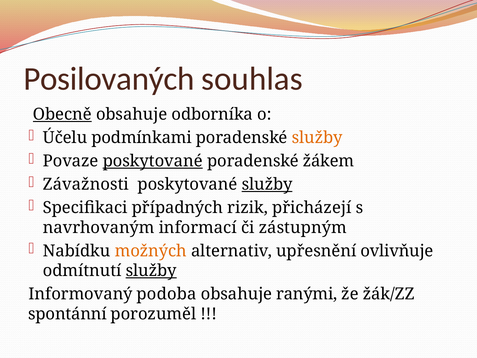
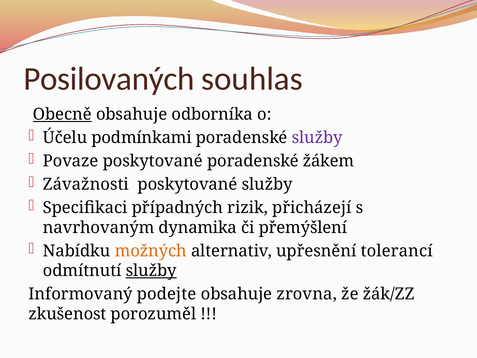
služby at (317, 138) colour: orange -> purple
poskytované at (153, 161) underline: present -> none
služby at (267, 184) underline: present -> none
informací: informací -> dynamika
zástupným: zástupným -> přemýšlení
ovlivňuje: ovlivňuje -> tolerancí
podoba: podoba -> podejte
ranými: ranými -> zrovna
spontánní: spontánní -> zkušenost
